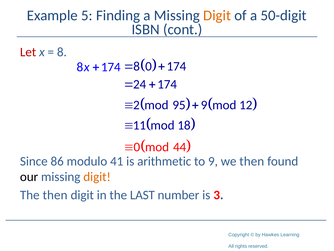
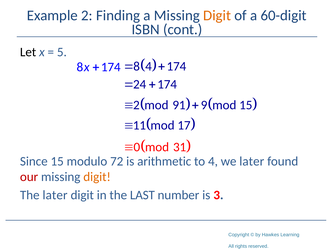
Example 5: 5 -> 2
50-digit: 50-digit -> 60-digit
Let colour: red -> black
8 at (62, 52): 8 -> 5
0 at (148, 66): 0 -> 4
95: 95 -> 91
12 at (246, 105): 12 -> 15
18: 18 -> 17
44: 44 -> 31
Since 86: 86 -> 15
41: 41 -> 72
to 9: 9 -> 4
we then: then -> later
our colour: black -> red
The then: then -> later
